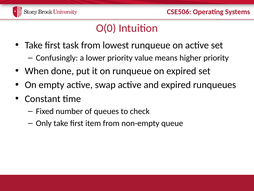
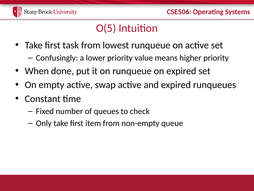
O(0: O(0 -> O(5
